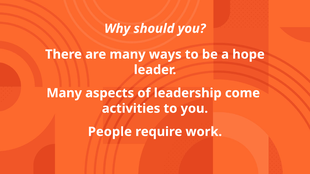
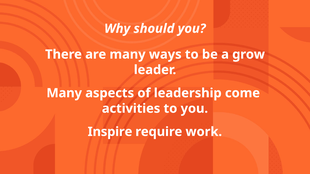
hope: hope -> grow
People: People -> Inspire
